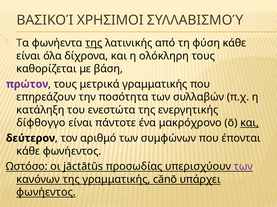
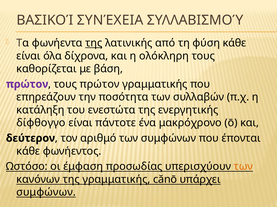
ΧΡΗΣΙΜΟΙ: ΧΡΗΣΙΜΟΙ -> ΣΥΝΈΧΕΙΑ
τους μετρικά: μετρικά -> πρώτον
και at (250, 123) underline: present -> none
jāctātŭs: jāctātŭs -> έμφαση
των at (243, 167) colour: purple -> orange
φωνήεντος at (46, 193): φωνήεντος -> συμφώνων
